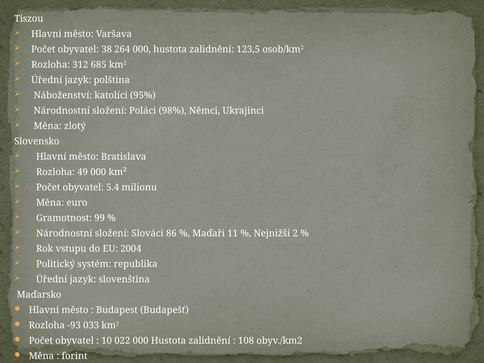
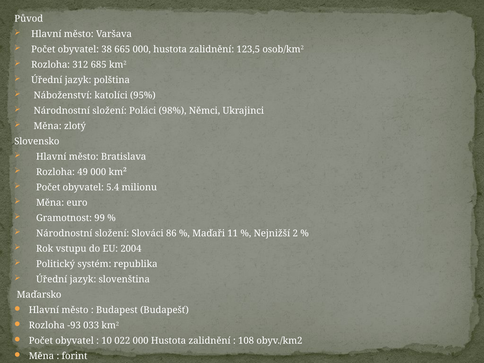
Tiszou: Tiszou -> Původ
264: 264 -> 665
